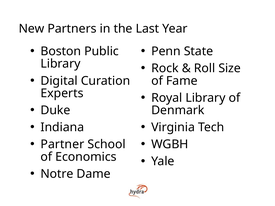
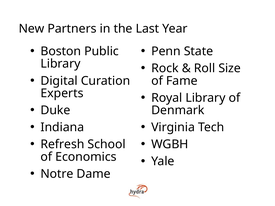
Partner: Partner -> Refresh
